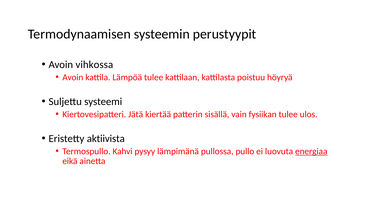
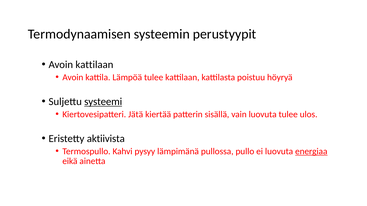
Avoin vihkossa: vihkossa -> kattilaan
systeemi underline: none -> present
vain fysiikan: fysiikan -> luovuta
